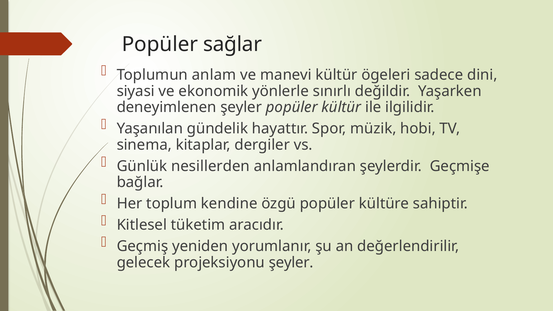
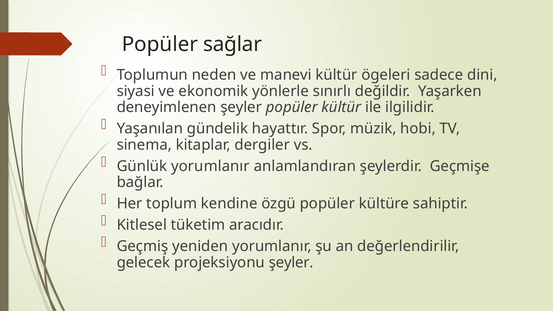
anlam: anlam -> neden
Günlük nesillerden: nesillerden -> yorumlanır
